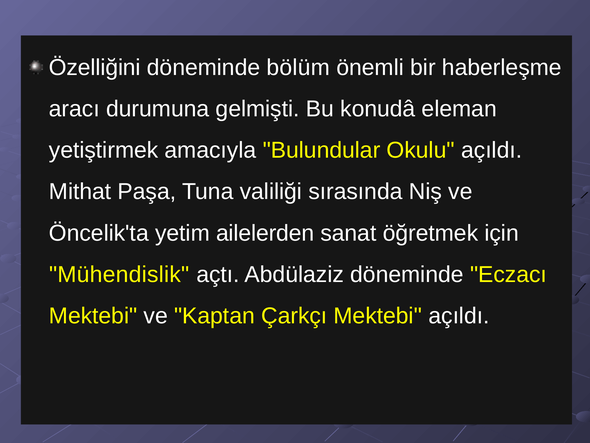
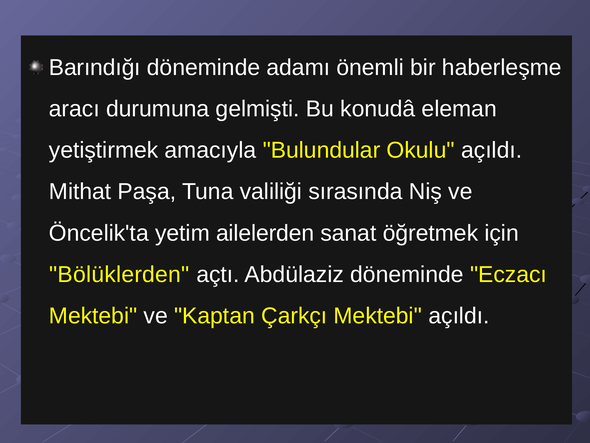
Özelliğini: Özelliğini -> Barındığı
bölüm: bölüm -> adamı
Mühendislik: Mühendislik -> Bölüklerden
